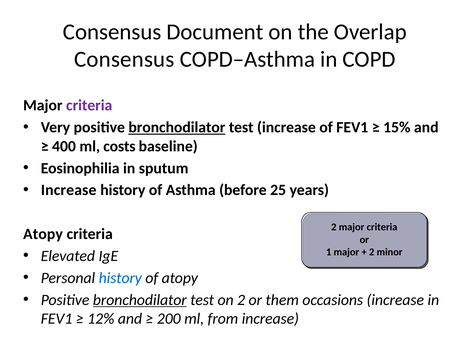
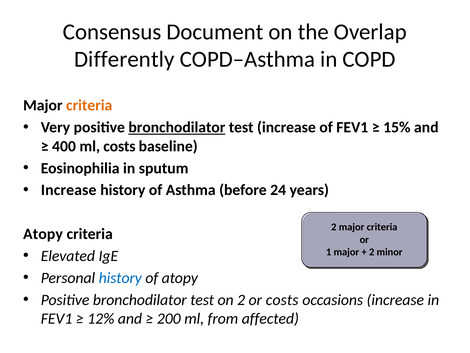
Consensus at (124, 59): Consensus -> Differently
criteria at (89, 105) colour: purple -> orange
25: 25 -> 24
bronchodilator at (140, 300) underline: present -> none
or them: them -> costs
from increase: increase -> affected
